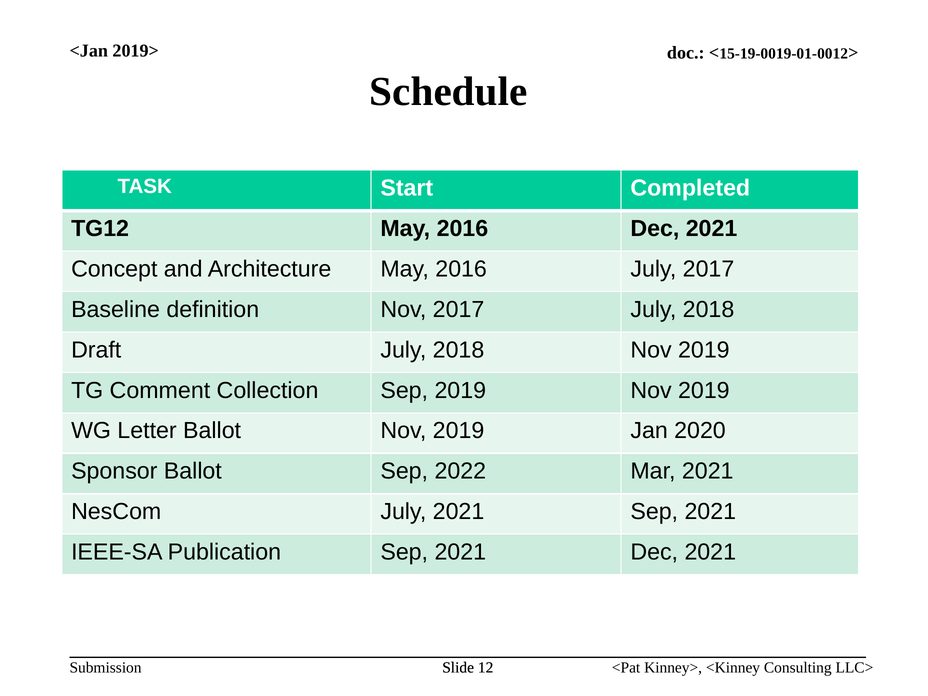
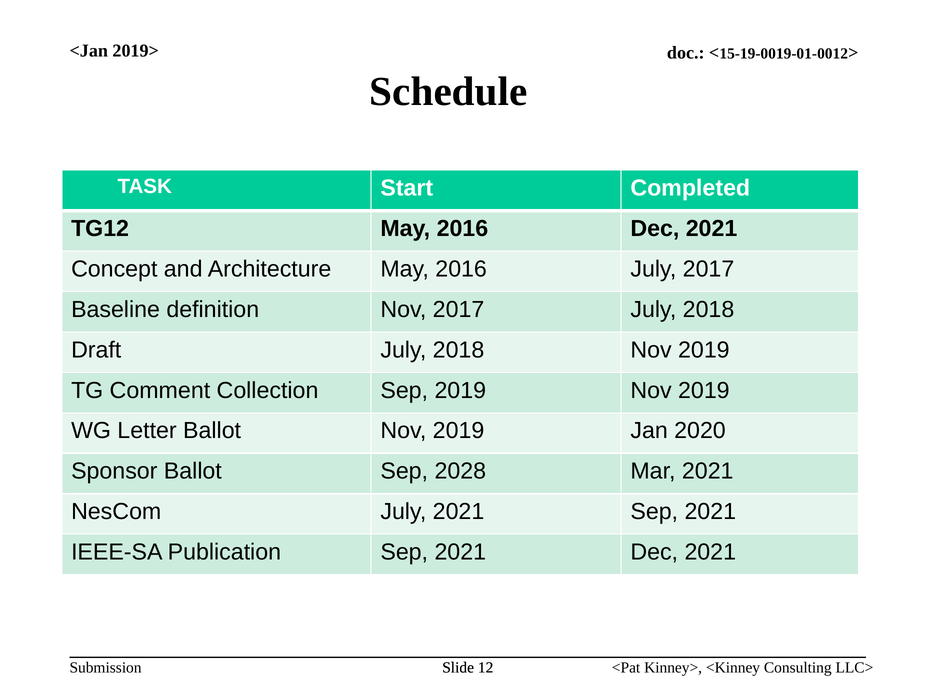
2022: 2022 -> 2028
